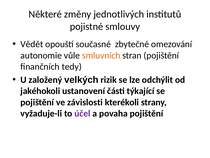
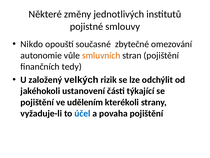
Vědět: Vědět -> Nikdo
závislosti: závislosti -> udělením
účel colour: purple -> blue
